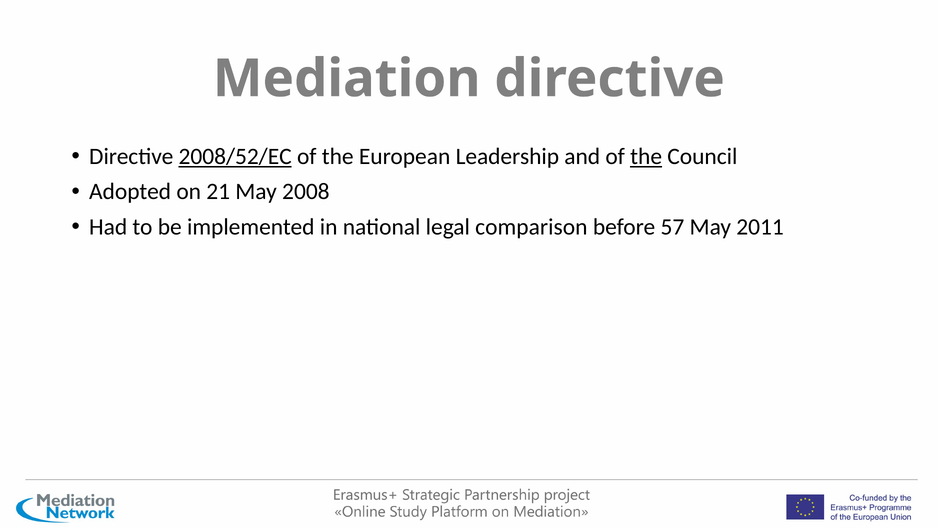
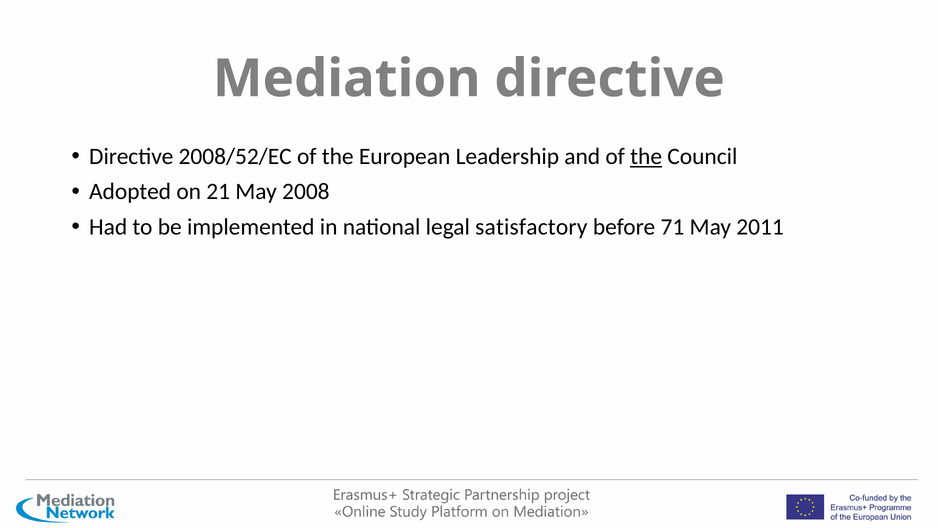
2008/52/EC underline: present -> none
comparison: comparison -> satisfactory
57: 57 -> 71
